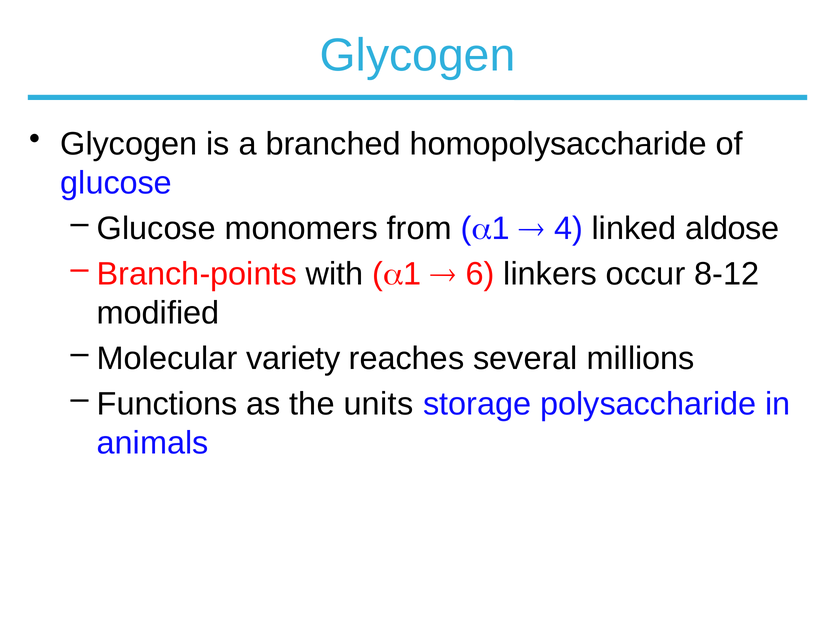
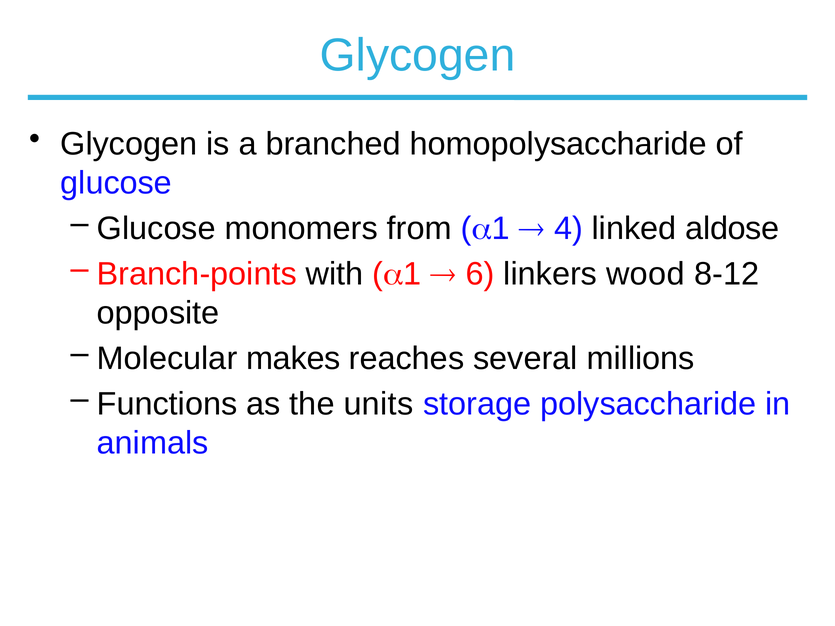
occur: occur -> wood
modified: modified -> opposite
variety: variety -> makes
